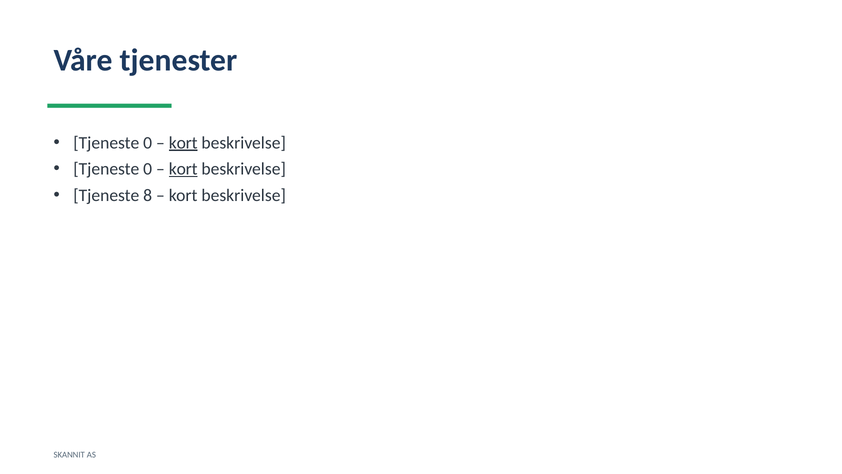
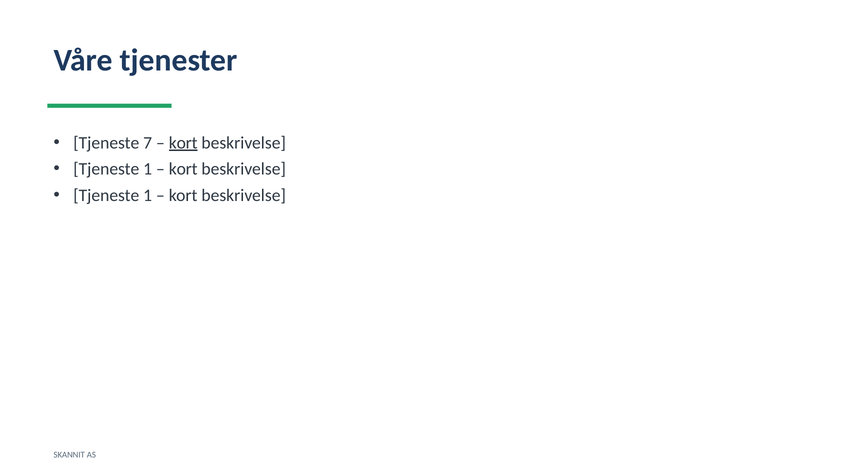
0 at (148, 143): 0 -> 7
0 at (148, 169): 0 -> 1
kort at (183, 169) underline: present -> none
8 at (148, 195): 8 -> 1
